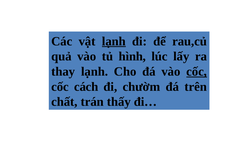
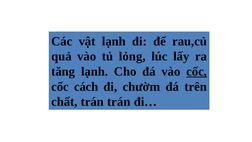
lạnh at (114, 41) underline: present -> none
hình: hình -> lỏng
thay: thay -> tăng
trán thấy: thấy -> trán
